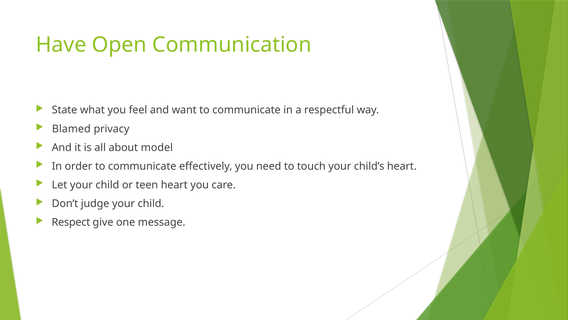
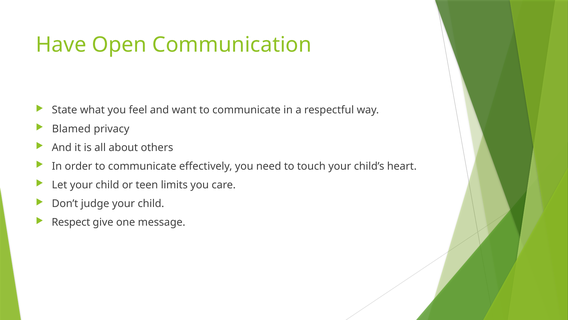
model: model -> others
teen heart: heart -> limits
